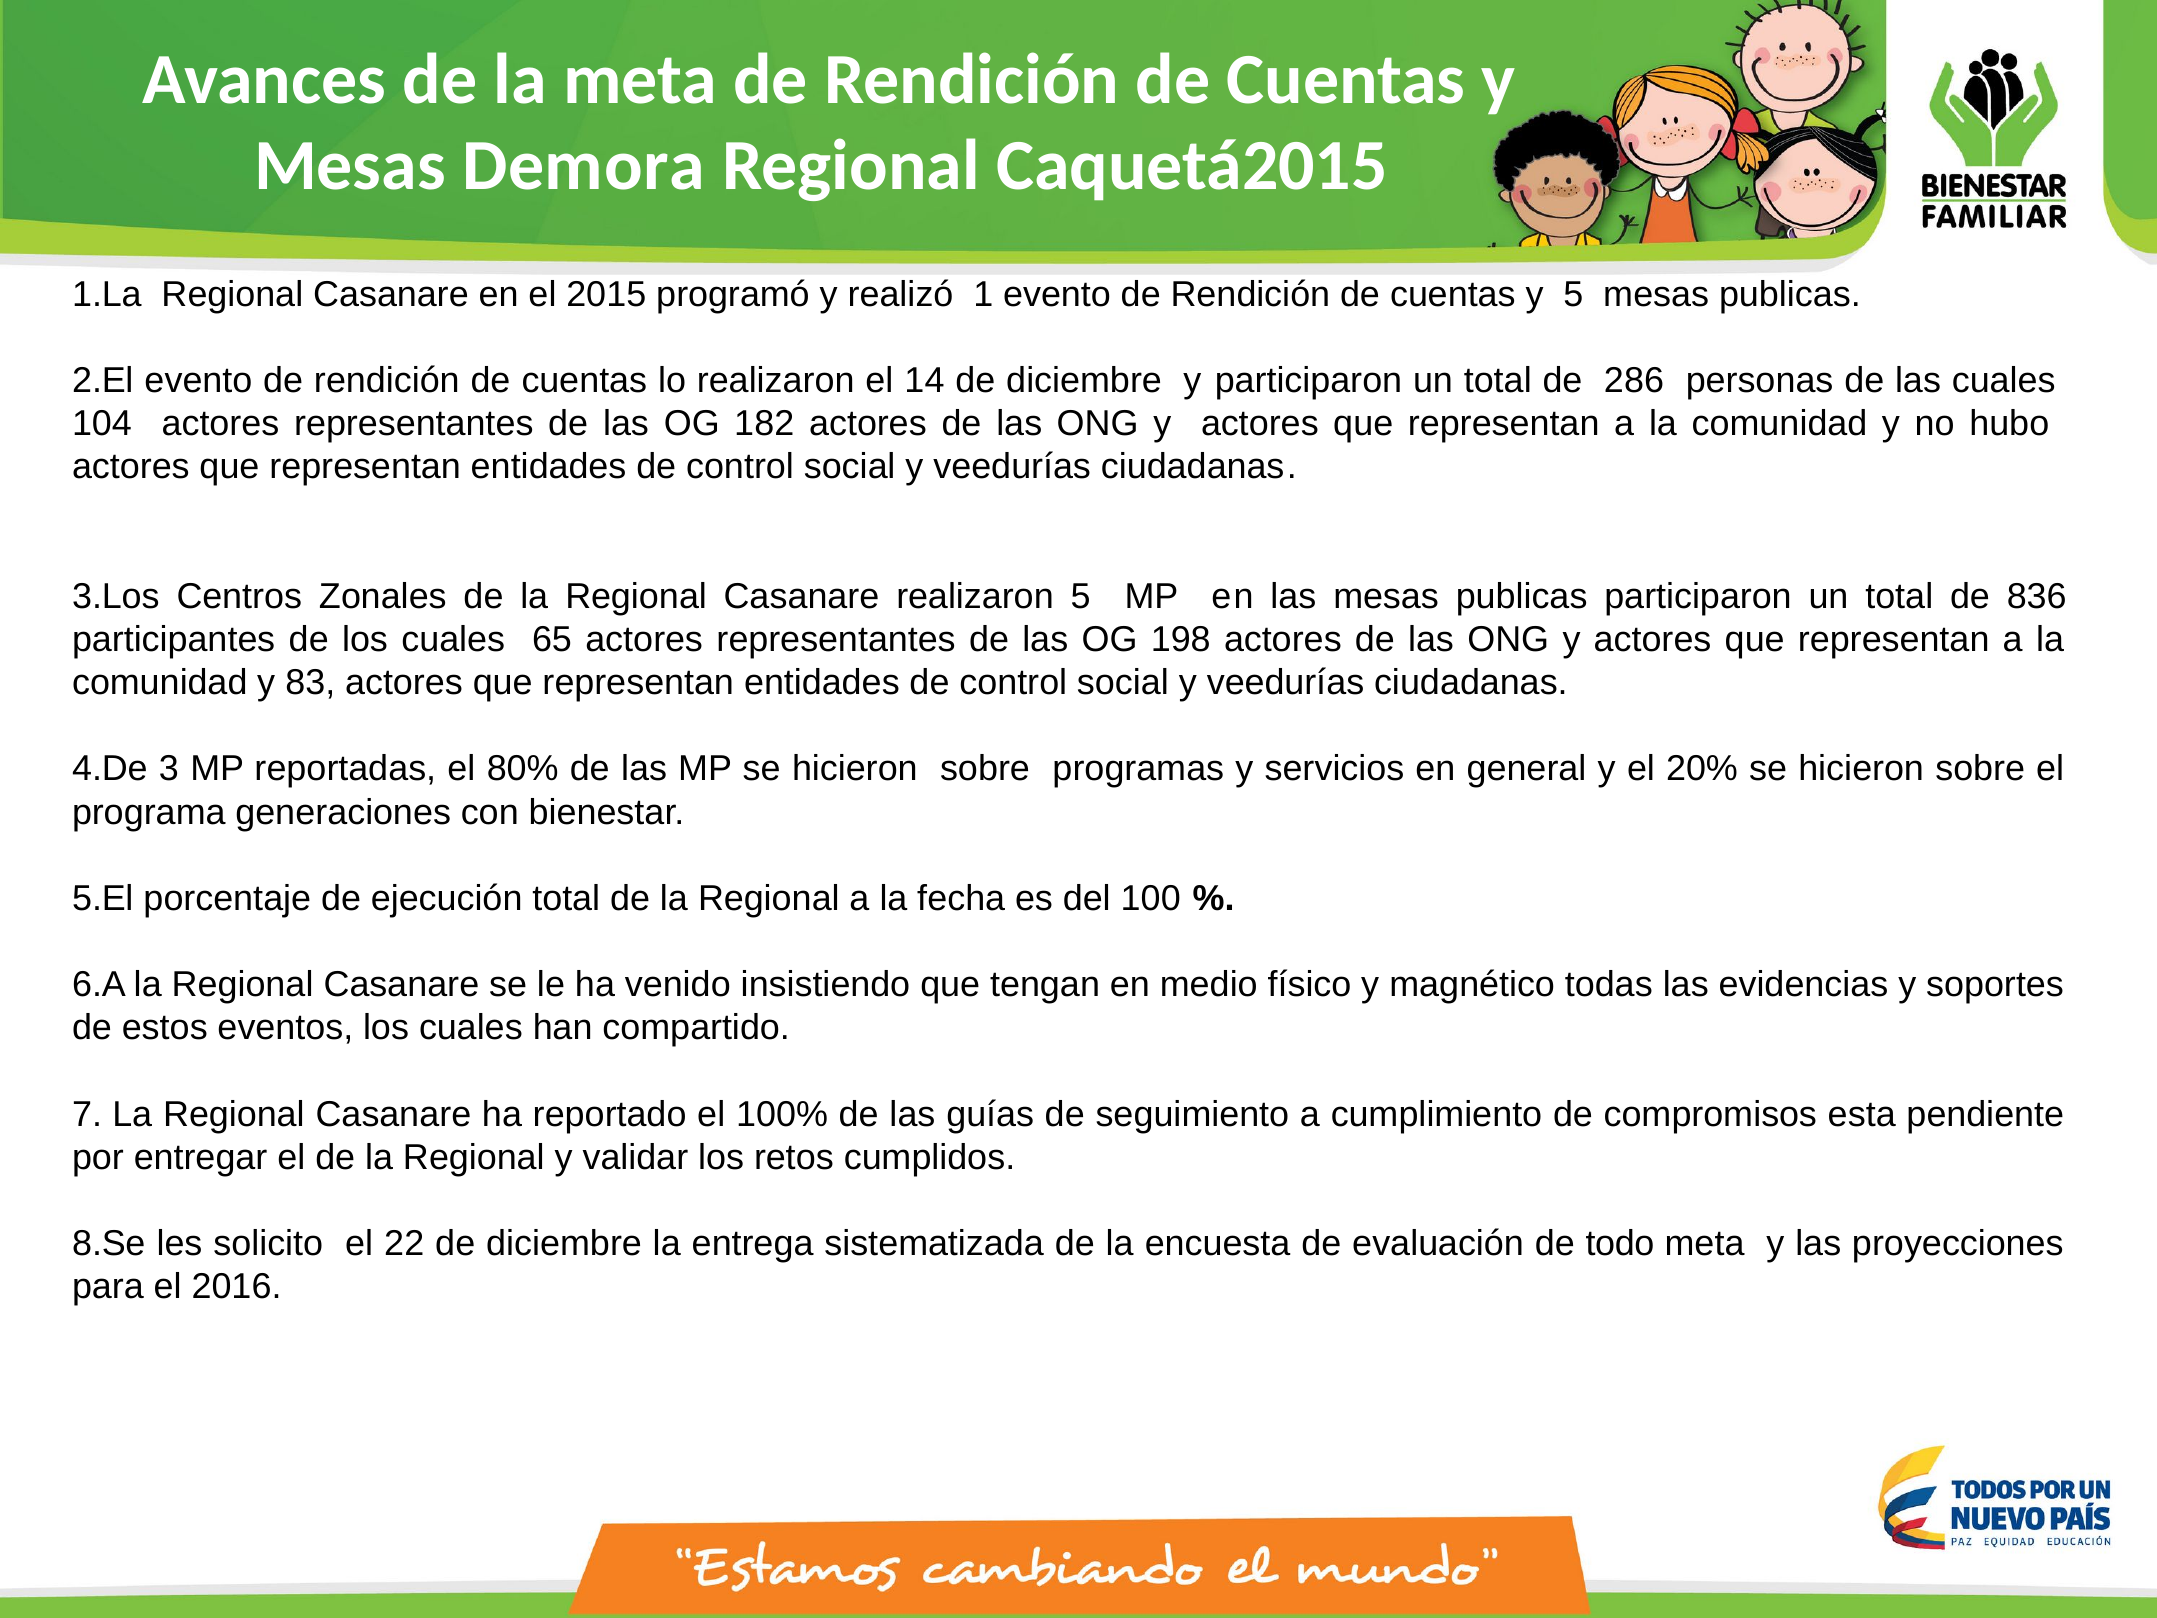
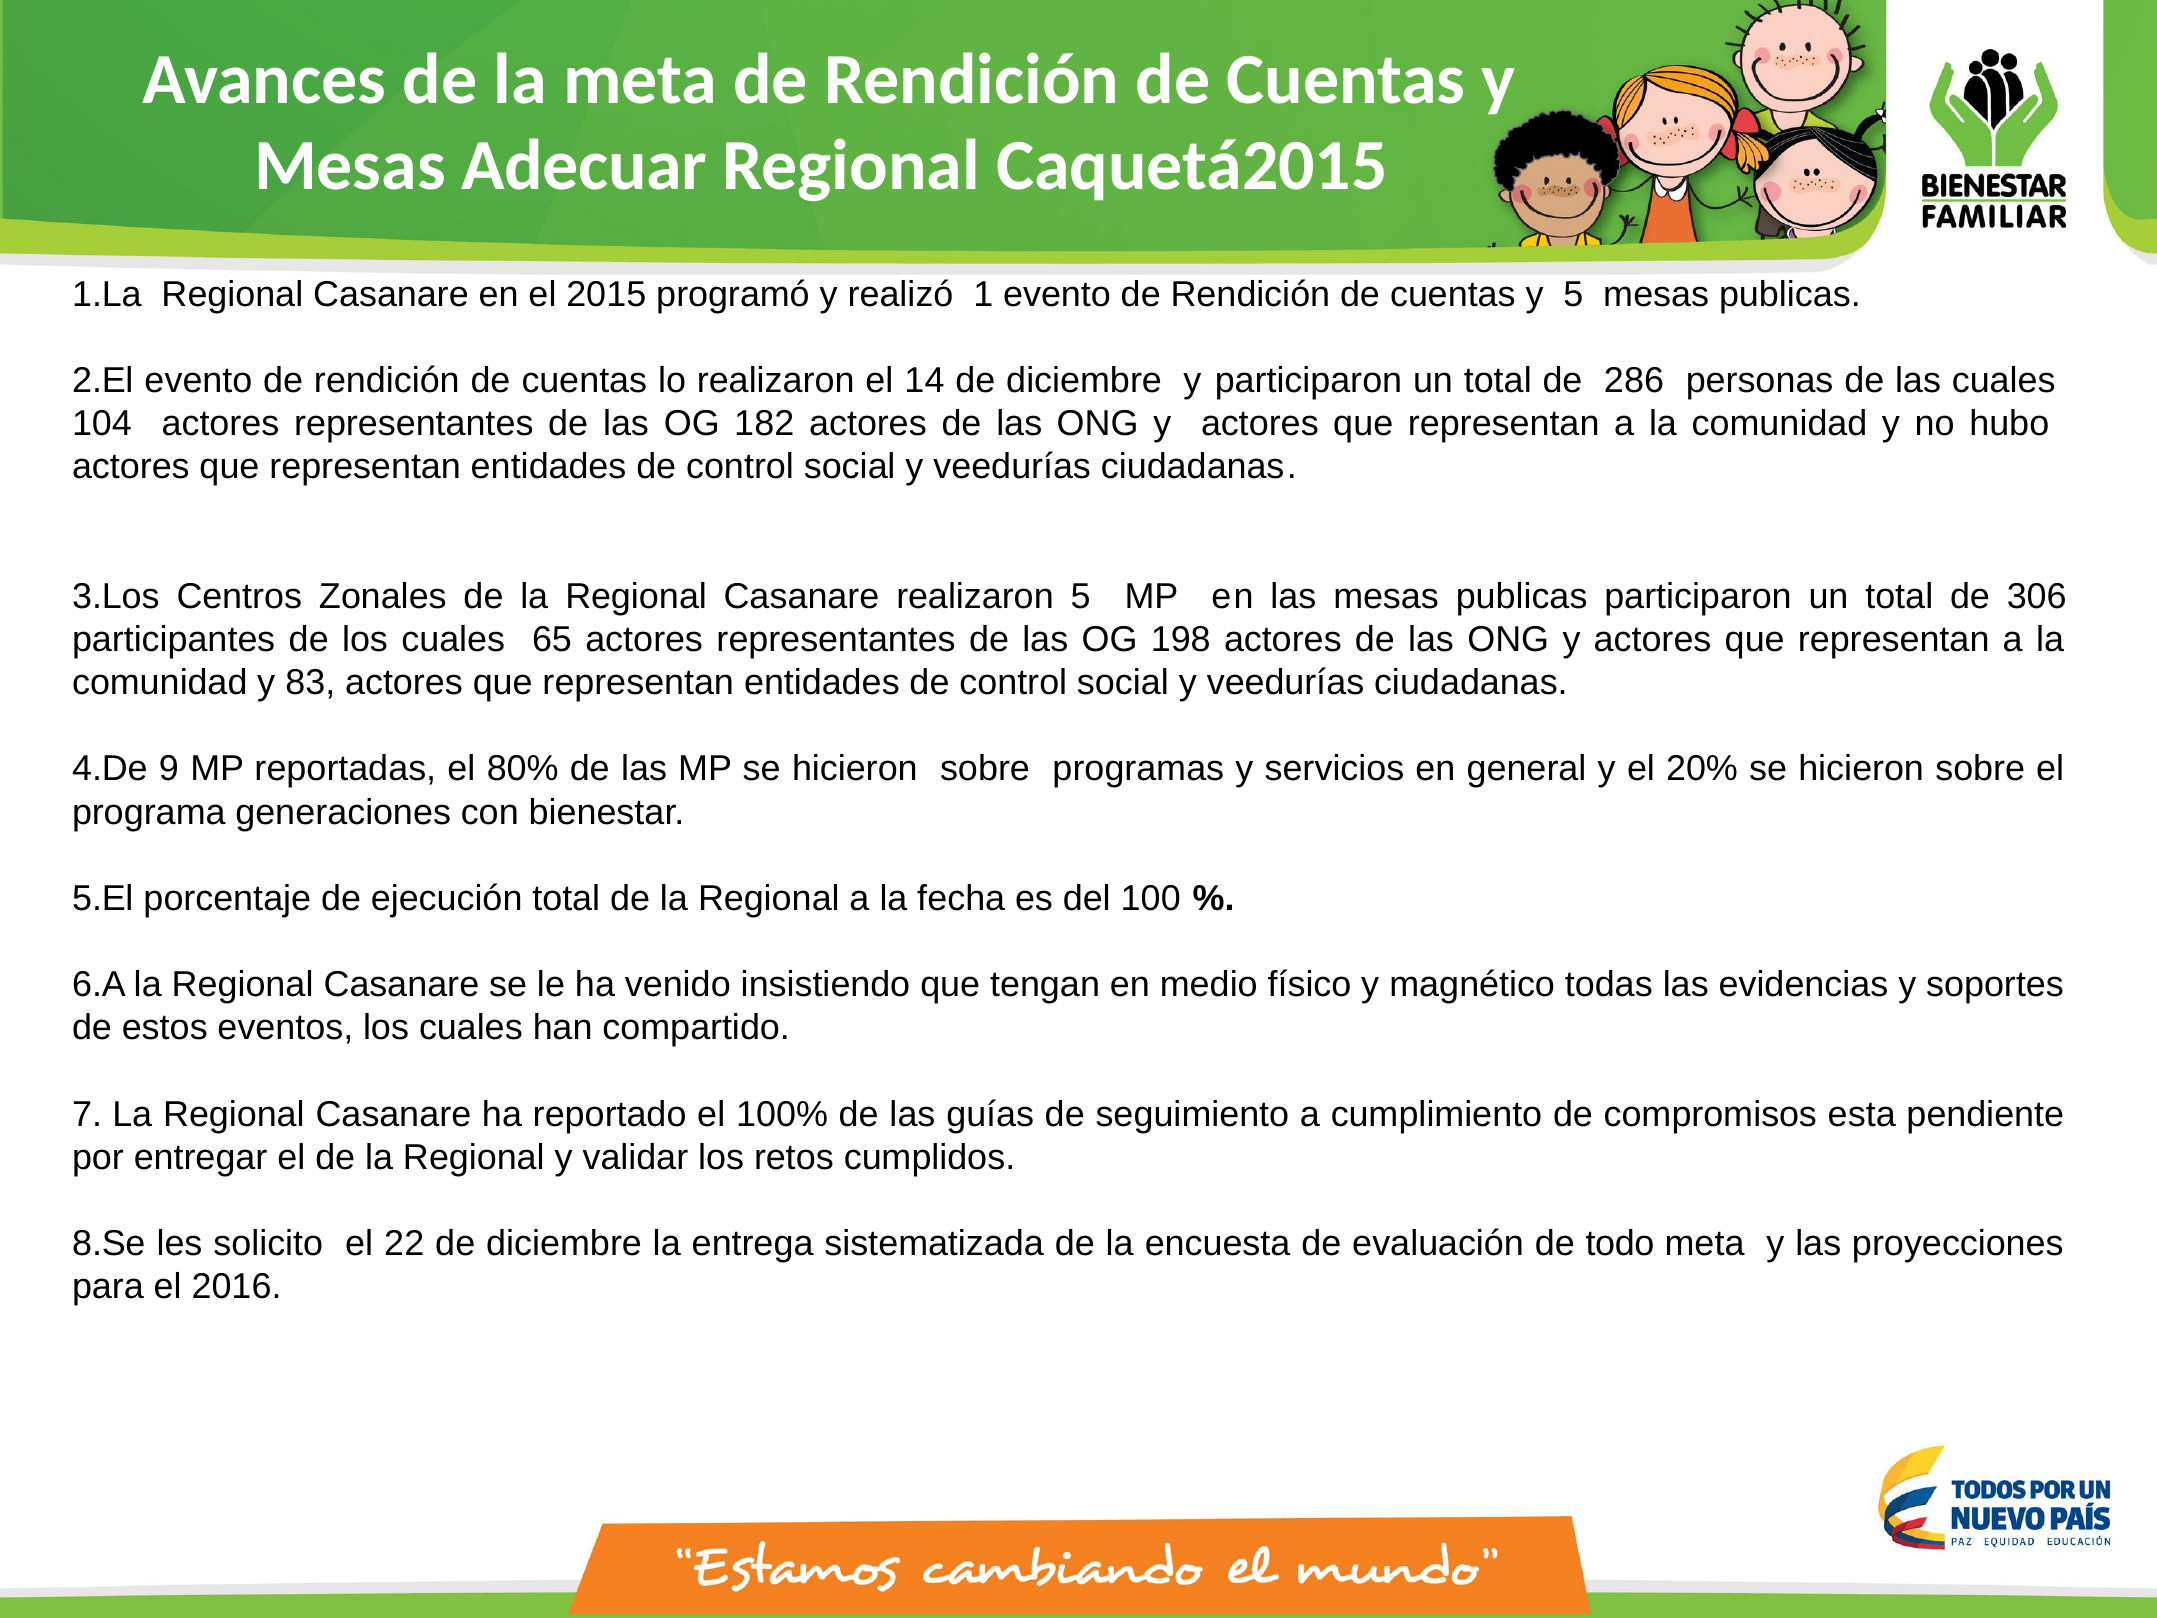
Demora: Demora -> Adecuar
836: 836 -> 306
3: 3 -> 9
